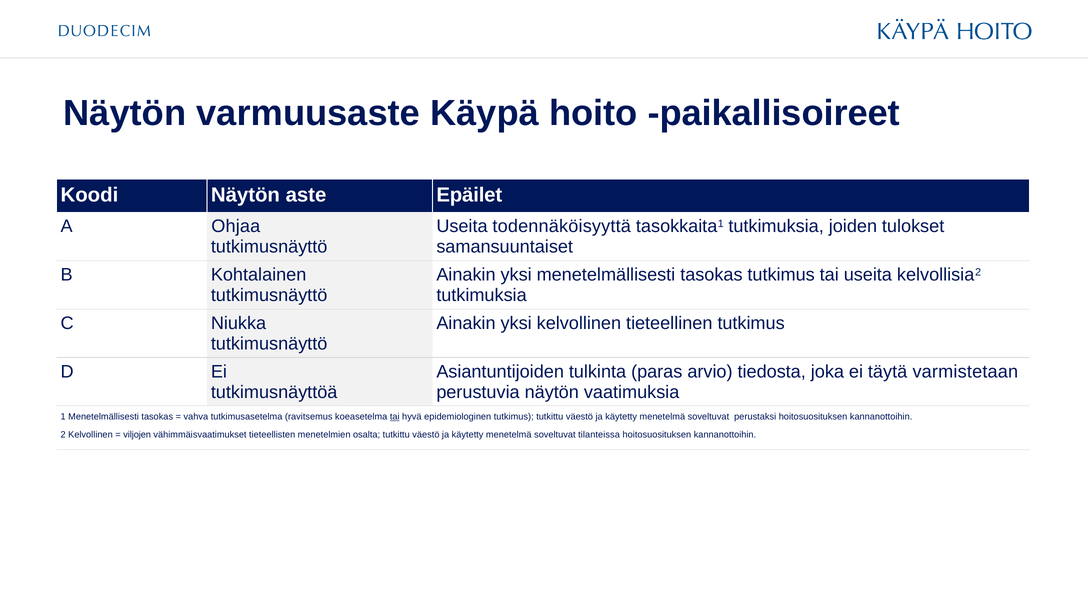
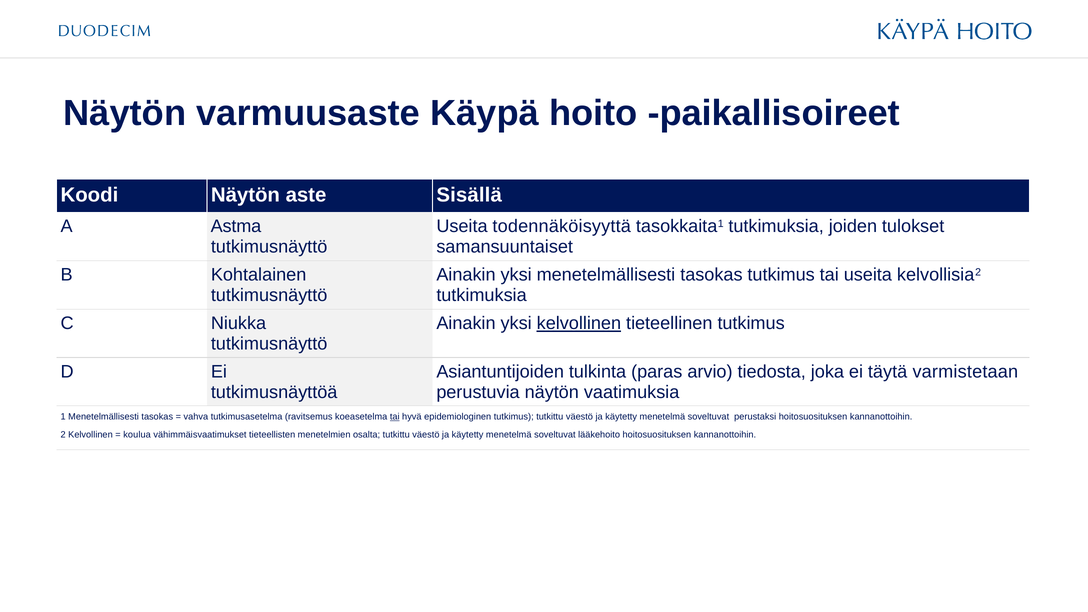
Epäilet: Epäilet -> Sisällä
Ohjaa: Ohjaa -> Astma
kelvollinen at (579, 323) underline: none -> present
viljojen: viljojen -> koulua
tilanteissa: tilanteissa -> lääkehoito
